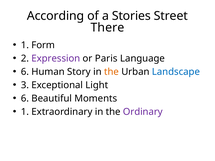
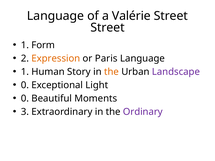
According at (56, 16): According -> Language
Stories: Stories -> Valérie
There at (107, 28): There -> Street
Expression colour: purple -> orange
6 at (25, 72): 6 -> 1
Landscape colour: blue -> purple
3 at (25, 85): 3 -> 0
6 at (25, 99): 6 -> 0
1 at (25, 112): 1 -> 3
